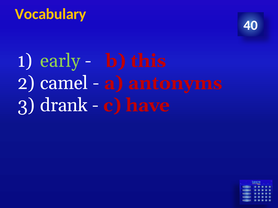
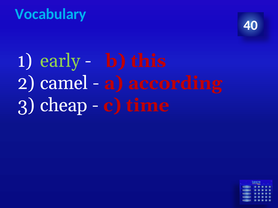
Vocabulary colour: yellow -> light blue
antonyms: antonyms -> according
drank: drank -> cheap
have: have -> time
